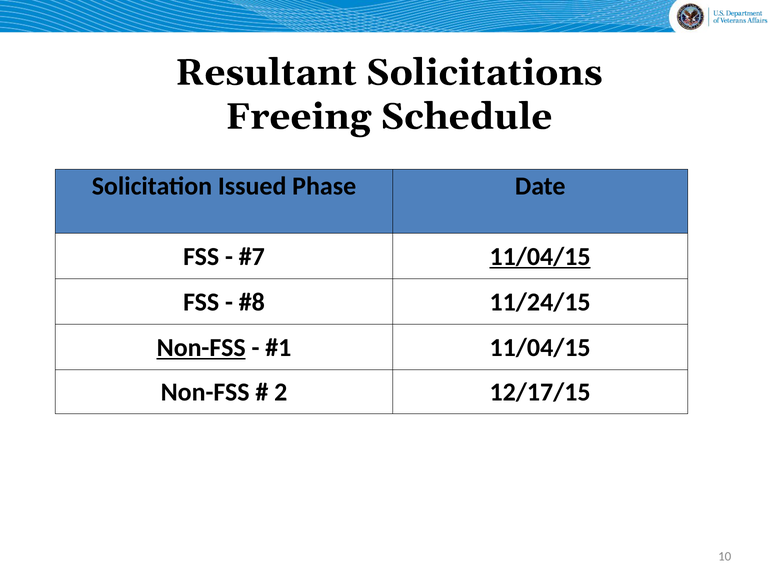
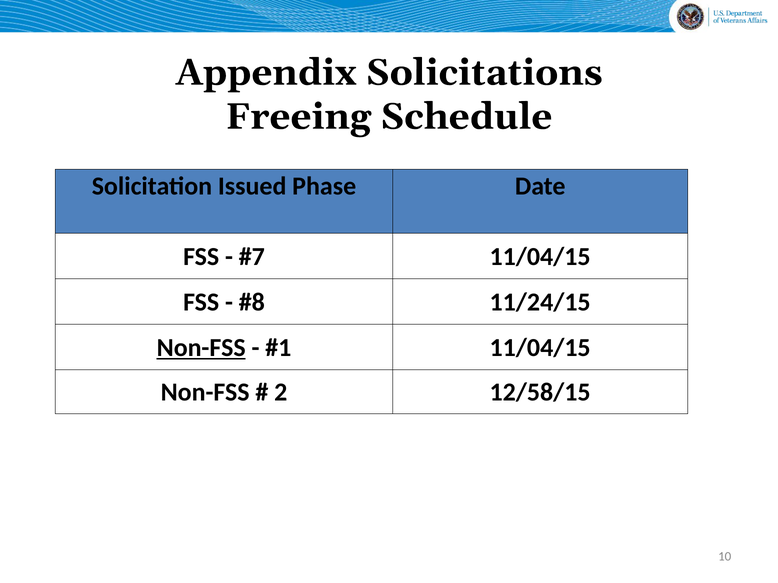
Resultant: Resultant -> Appendix
11/04/15 at (540, 257) underline: present -> none
12/17/15: 12/17/15 -> 12/58/15
